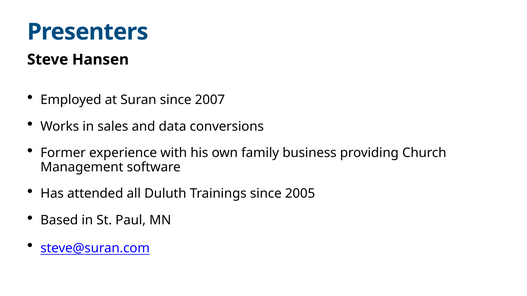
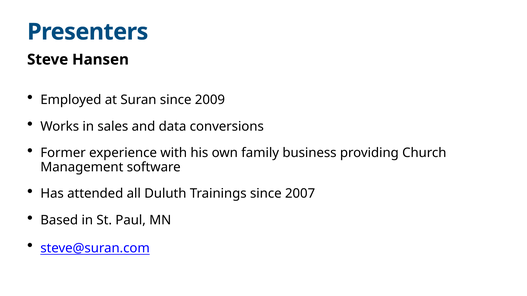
2007: 2007 -> 2009
2005: 2005 -> 2007
